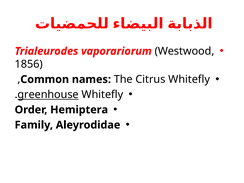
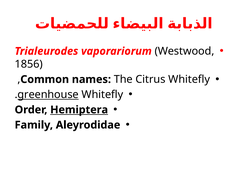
Hemiptera underline: none -> present
